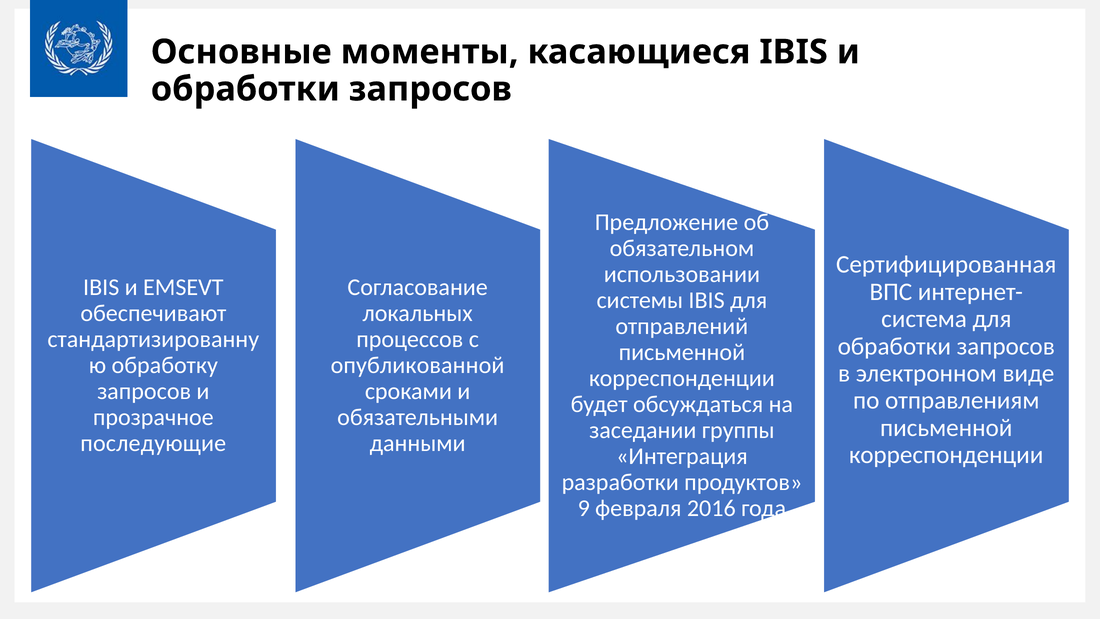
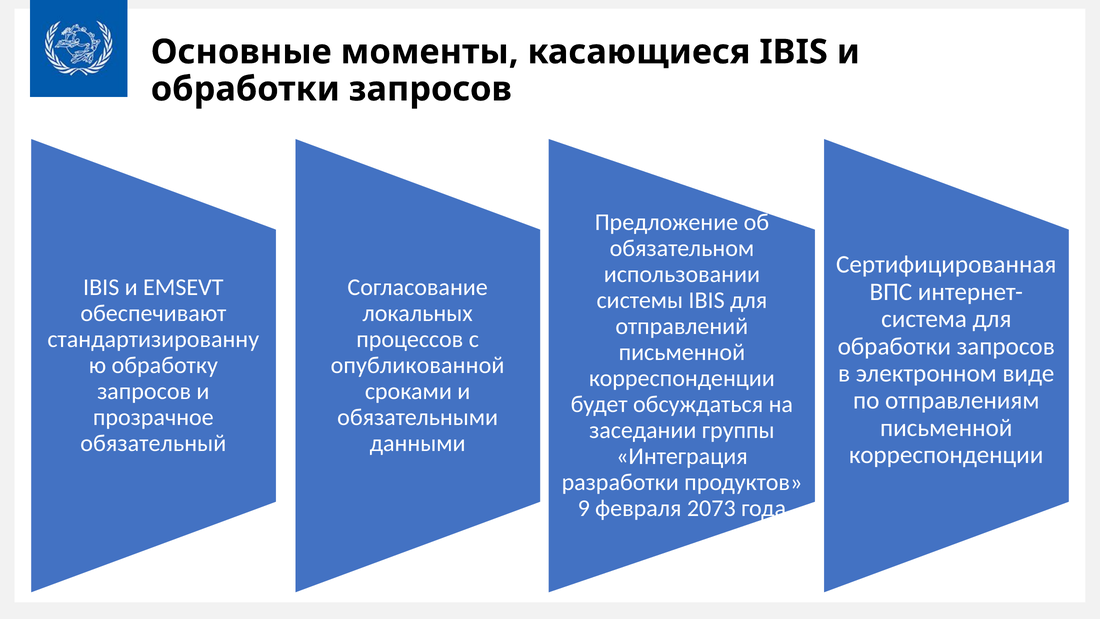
последующие: последующие -> обязательный
2016: 2016 -> 2073
